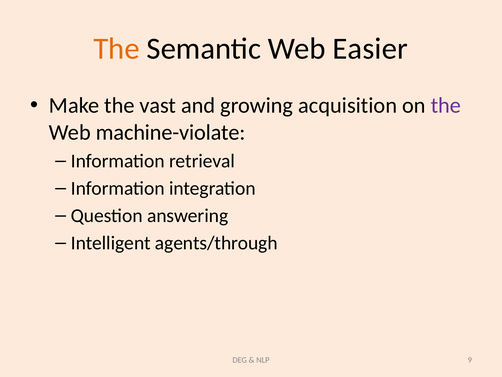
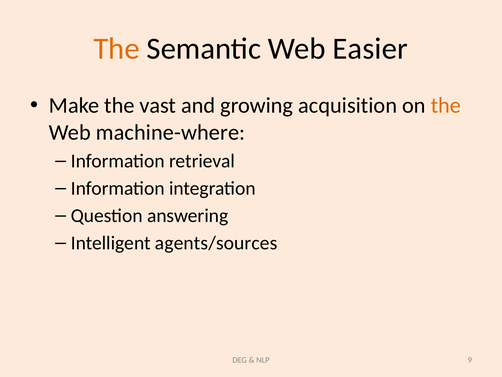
the at (446, 105) colour: purple -> orange
machine-violate: machine-violate -> machine-where
agents/through: agents/through -> agents/sources
